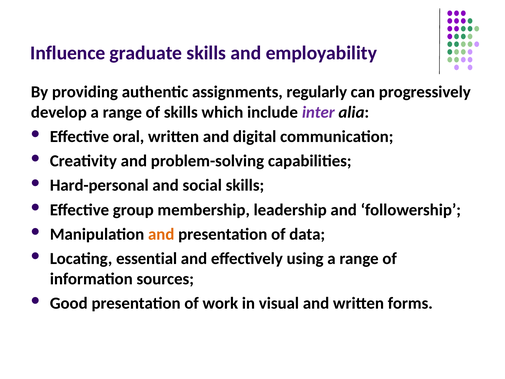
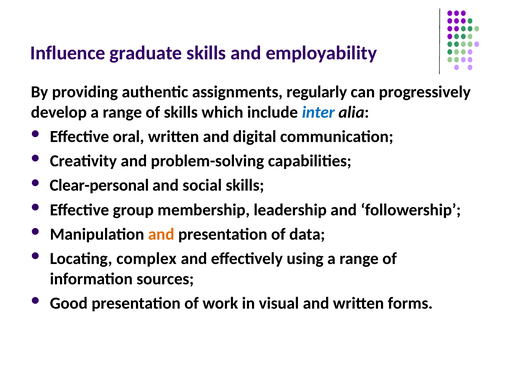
inter colour: purple -> blue
Hard-personal: Hard-personal -> Clear-personal
essential: essential -> complex
